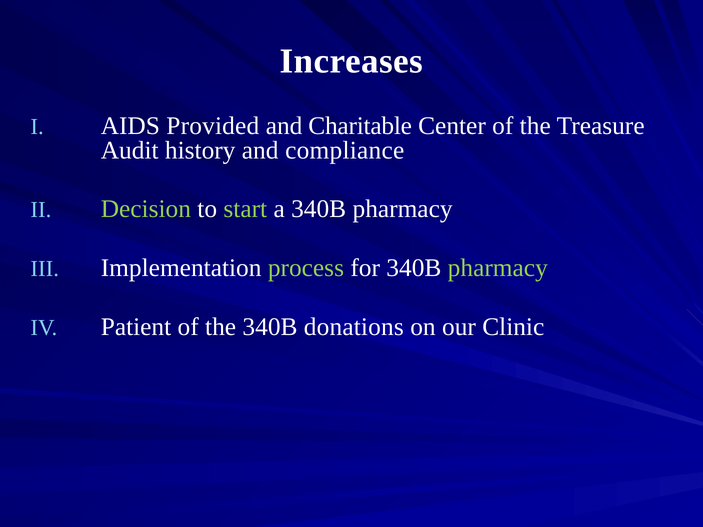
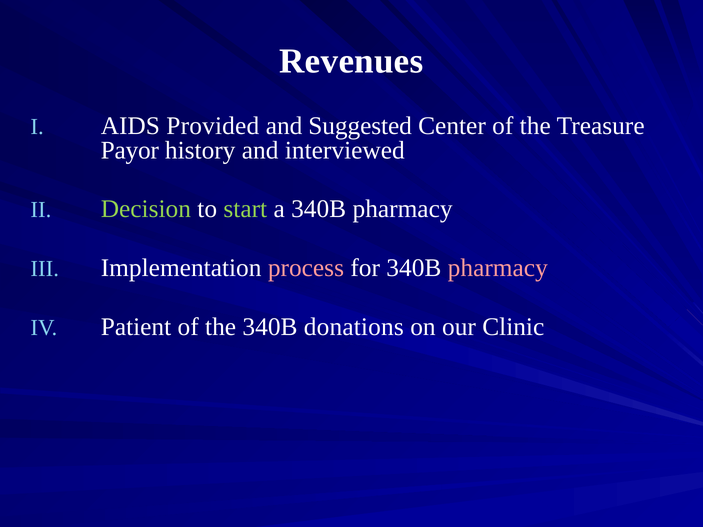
Increases: Increases -> Revenues
Charitable: Charitable -> Suggested
Audit: Audit -> Payor
compliance: compliance -> interviewed
process colour: light green -> pink
pharmacy at (498, 268) colour: light green -> pink
